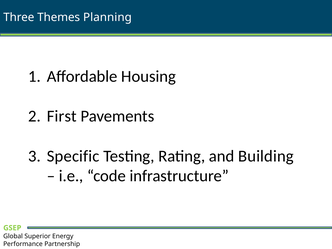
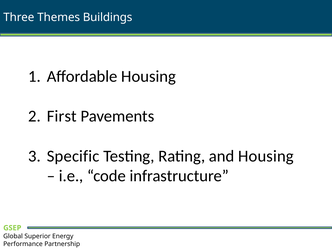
Planning: Planning -> Buildings
and Building: Building -> Housing
